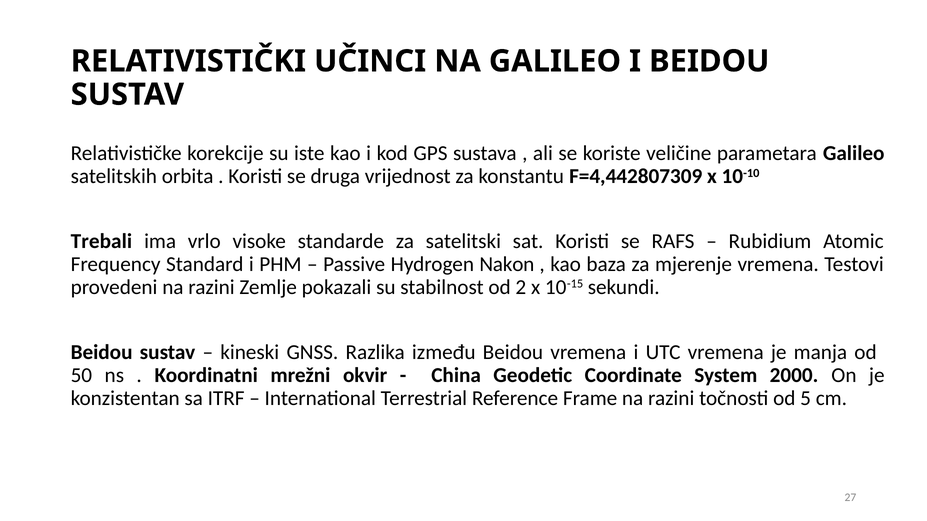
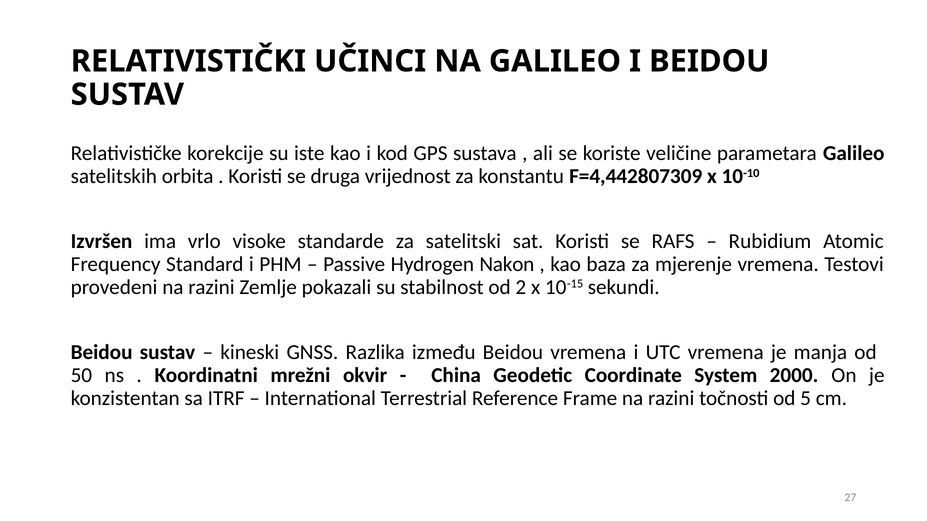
Trebali: Trebali -> Izvršen
